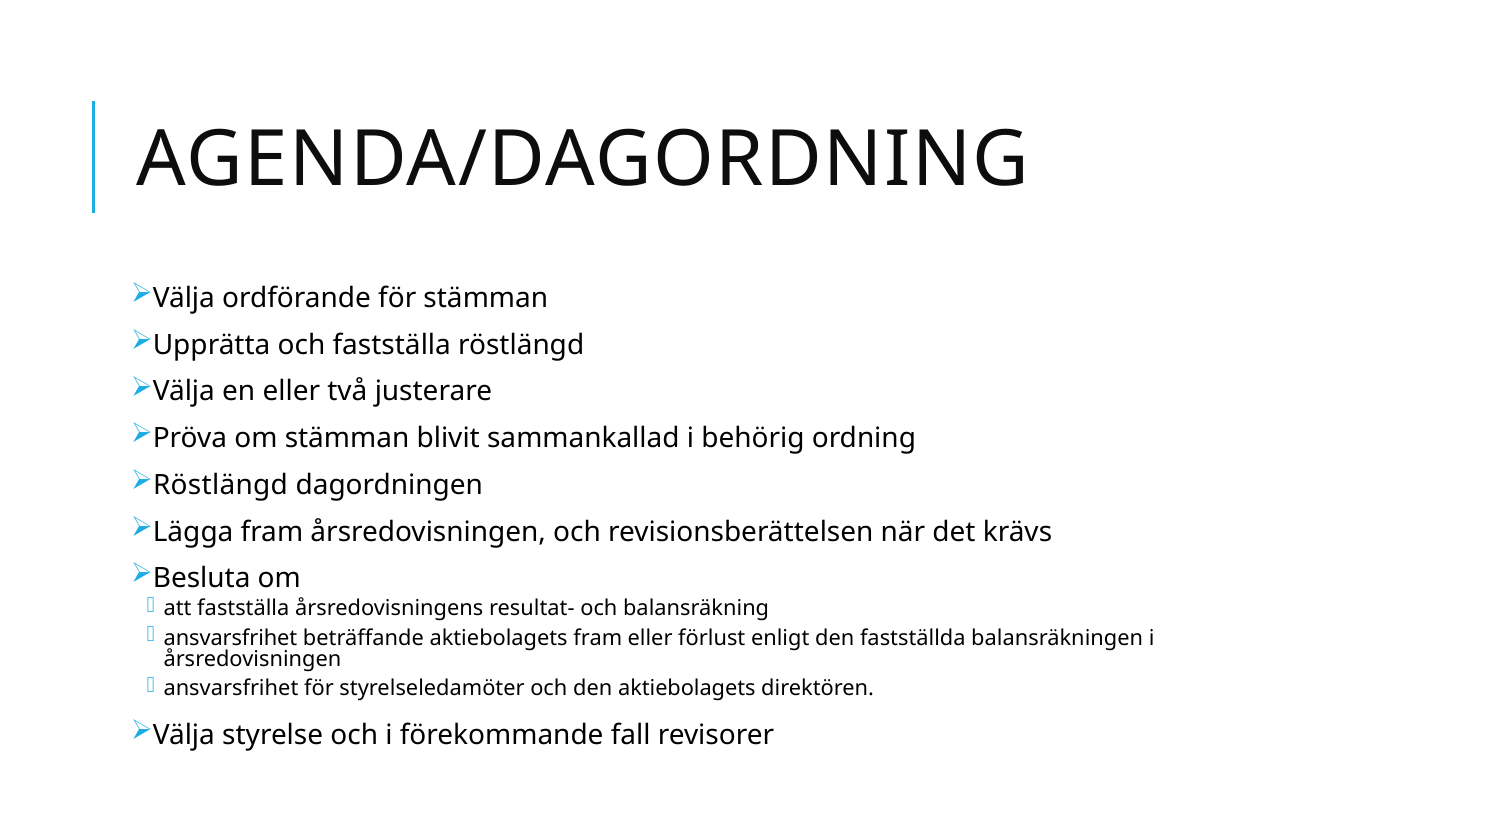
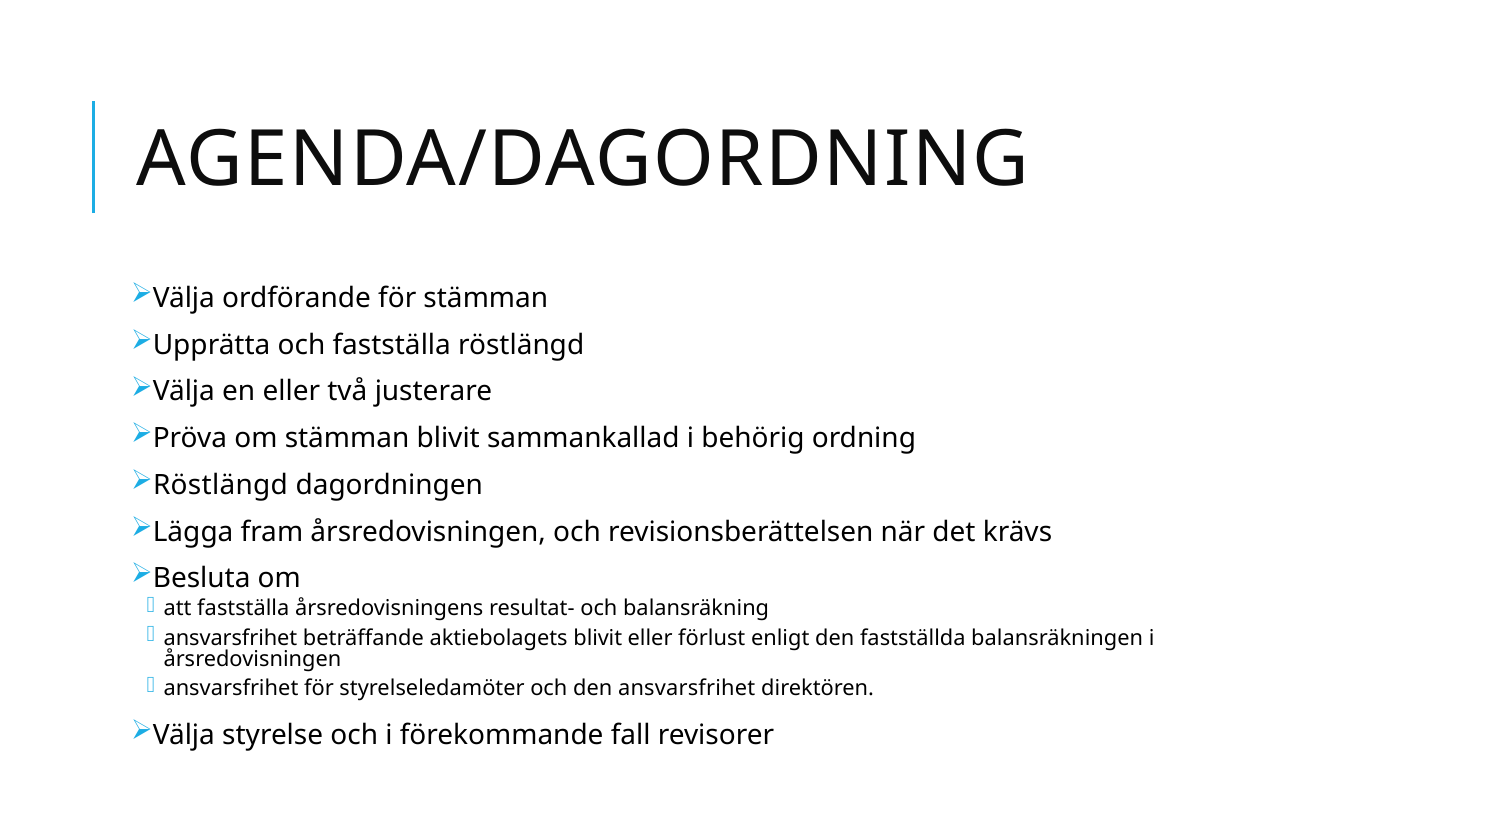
aktiebolagets fram: fram -> blivit
den aktiebolagets: aktiebolagets -> ansvarsfrihet
